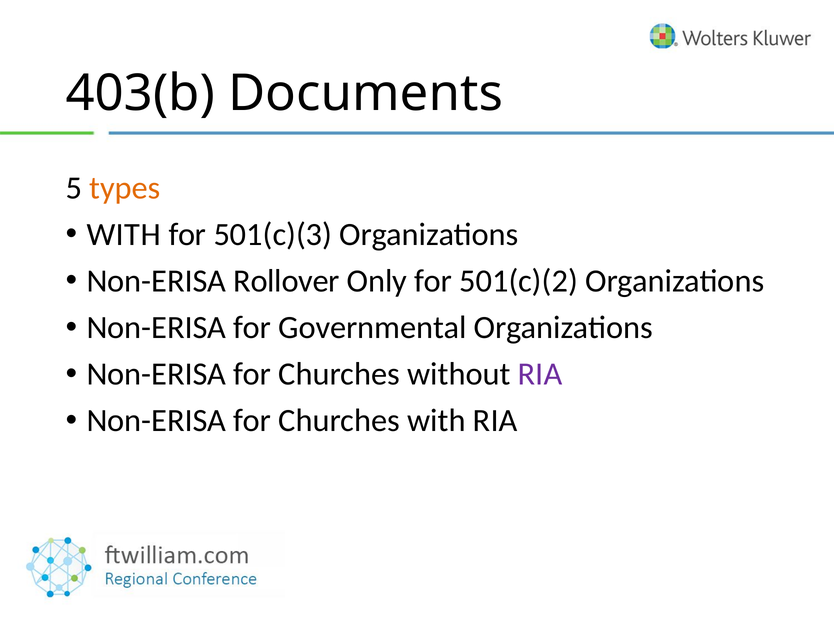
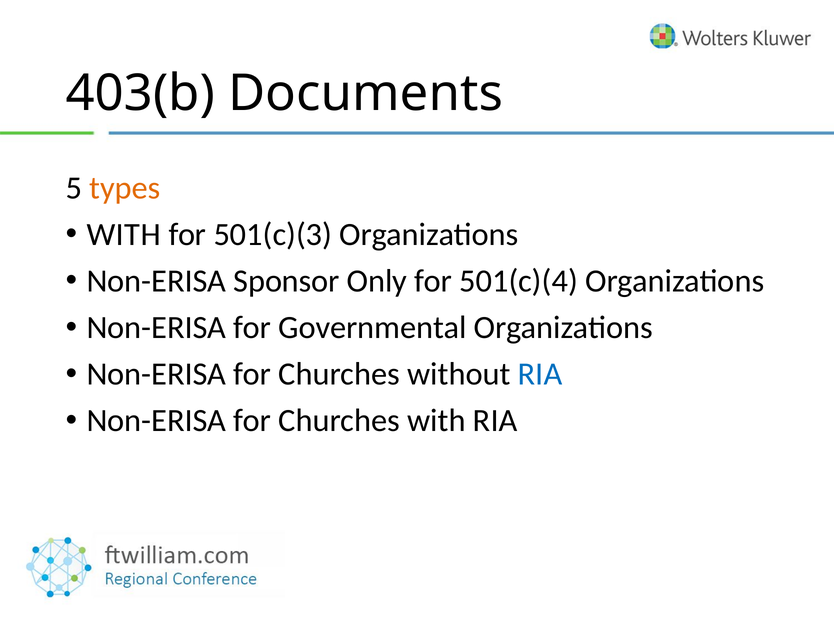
Rollover: Rollover -> Sponsor
501(c)(2: 501(c)(2 -> 501(c)(4
RIA at (540, 375) colour: purple -> blue
